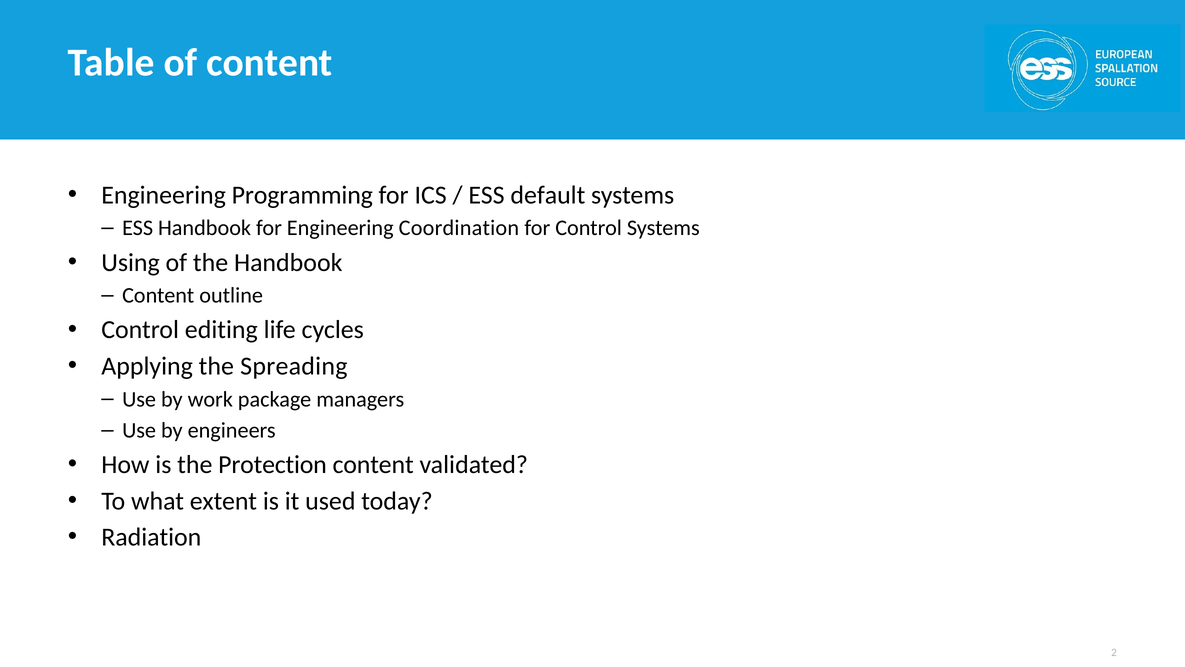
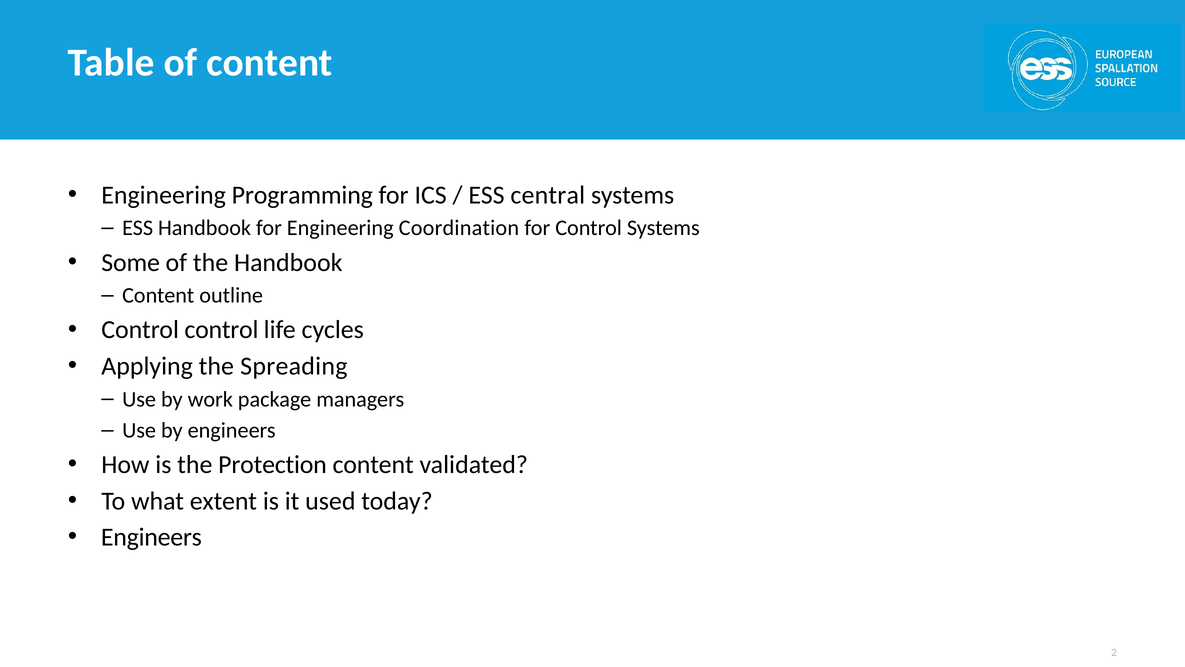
default: default -> central
Using: Using -> Some
Control editing: editing -> control
Radiation at (151, 537): Radiation -> Engineers
